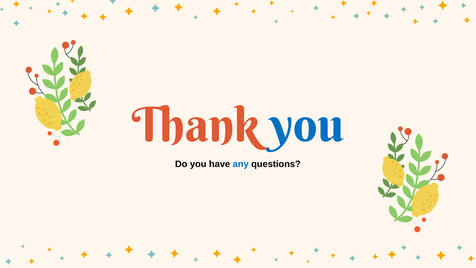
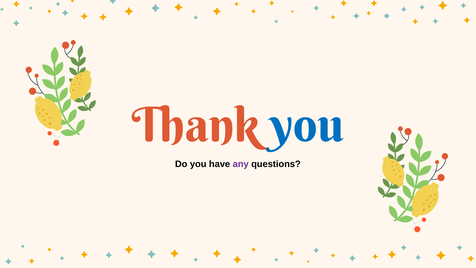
any colour: blue -> purple
